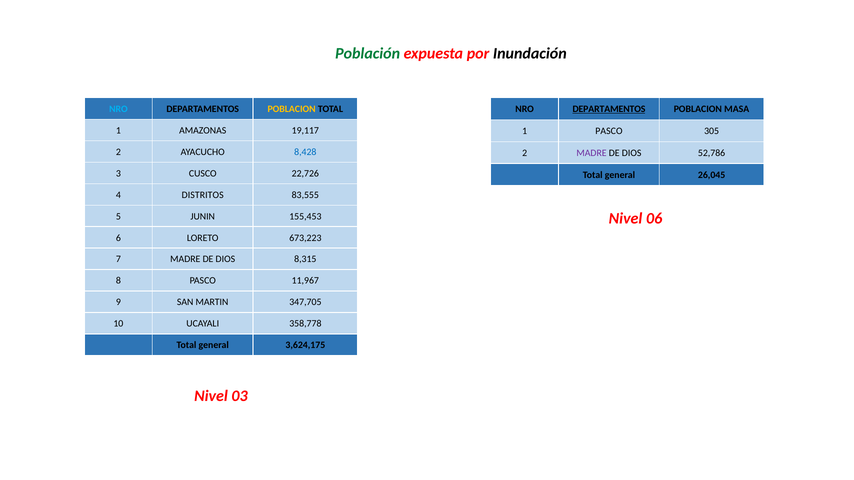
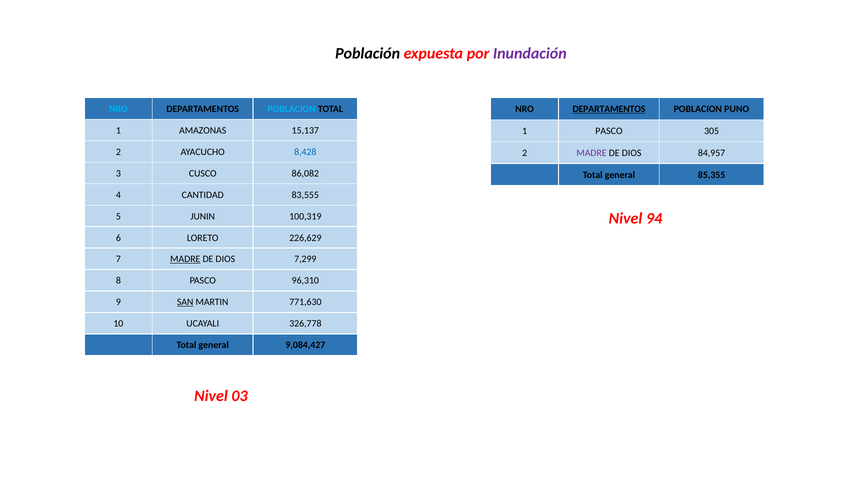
Población colour: green -> black
Inundación colour: black -> purple
POBLACION at (292, 109) colour: yellow -> light blue
MASA: MASA -> PUNO
19,117: 19,117 -> 15,137
52,786: 52,786 -> 84,957
22,726: 22,726 -> 86,082
26,045: 26,045 -> 85,355
DISTRITOS: DISTRITOS -> CANTIDAD
06: 06 -> 94
155,453: 155,453 -> 100,319
673,223: 673,223 -> 226,629
MADRE at (185, 259) underline: none -> present
8,315: 8,315 -> 7,299
11,967: 11,967 -> 96,310
SAN underline: none -> present
347,705: 347,705 -> 771,630
358,778: 358,778 -> 326,778
3,624,175: 3,624,175 -> 9,084,427
